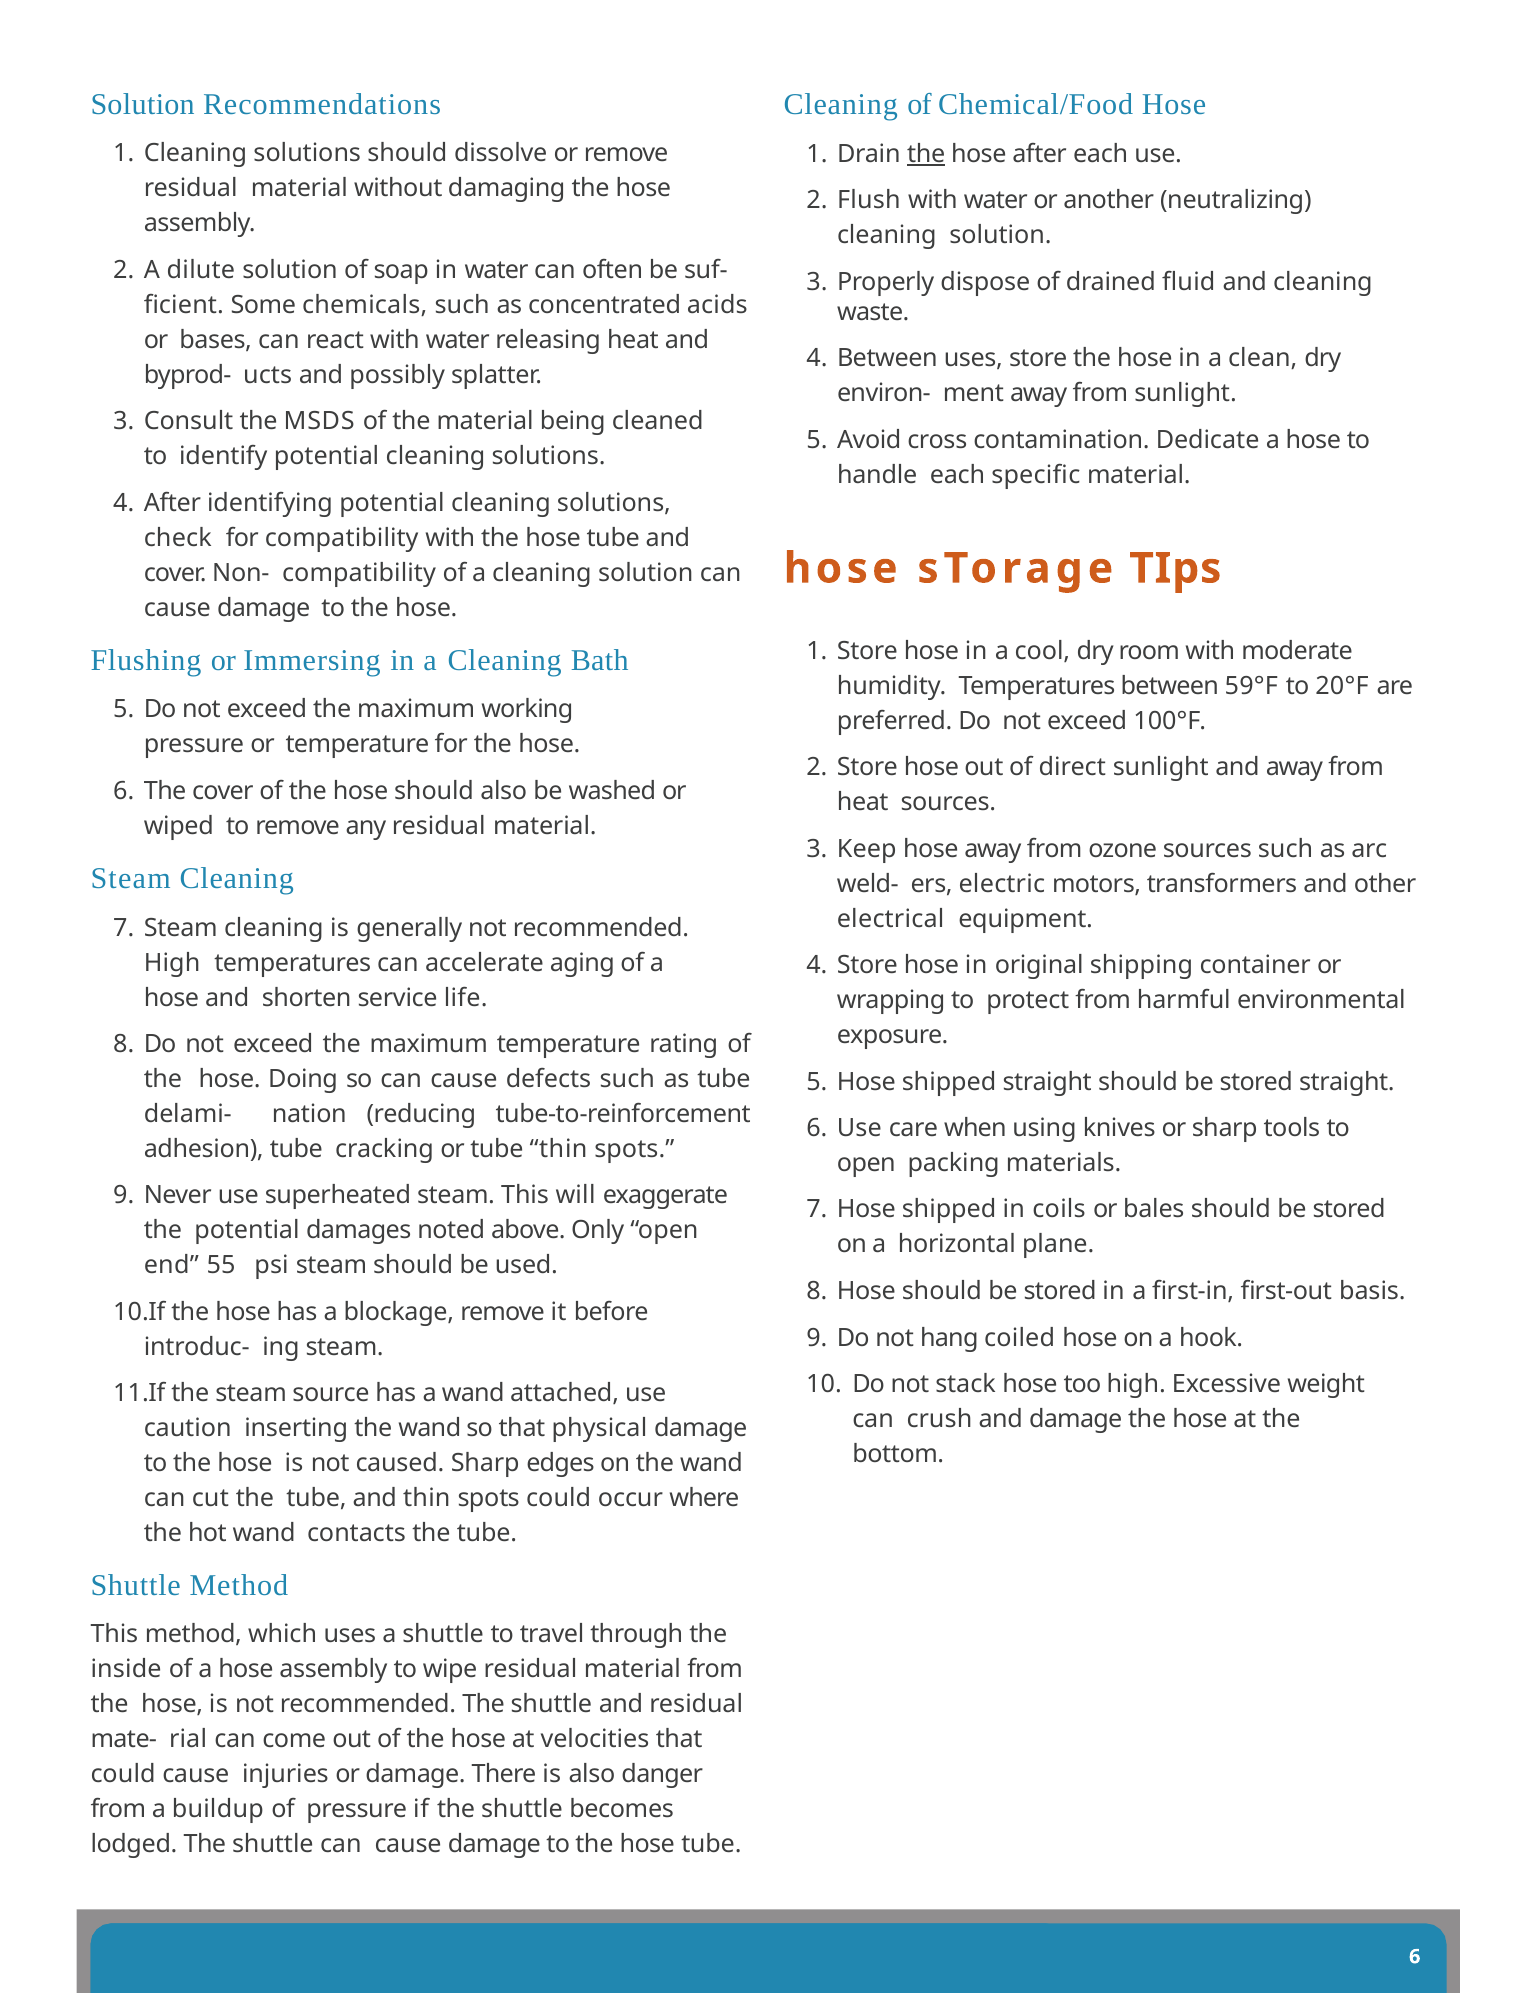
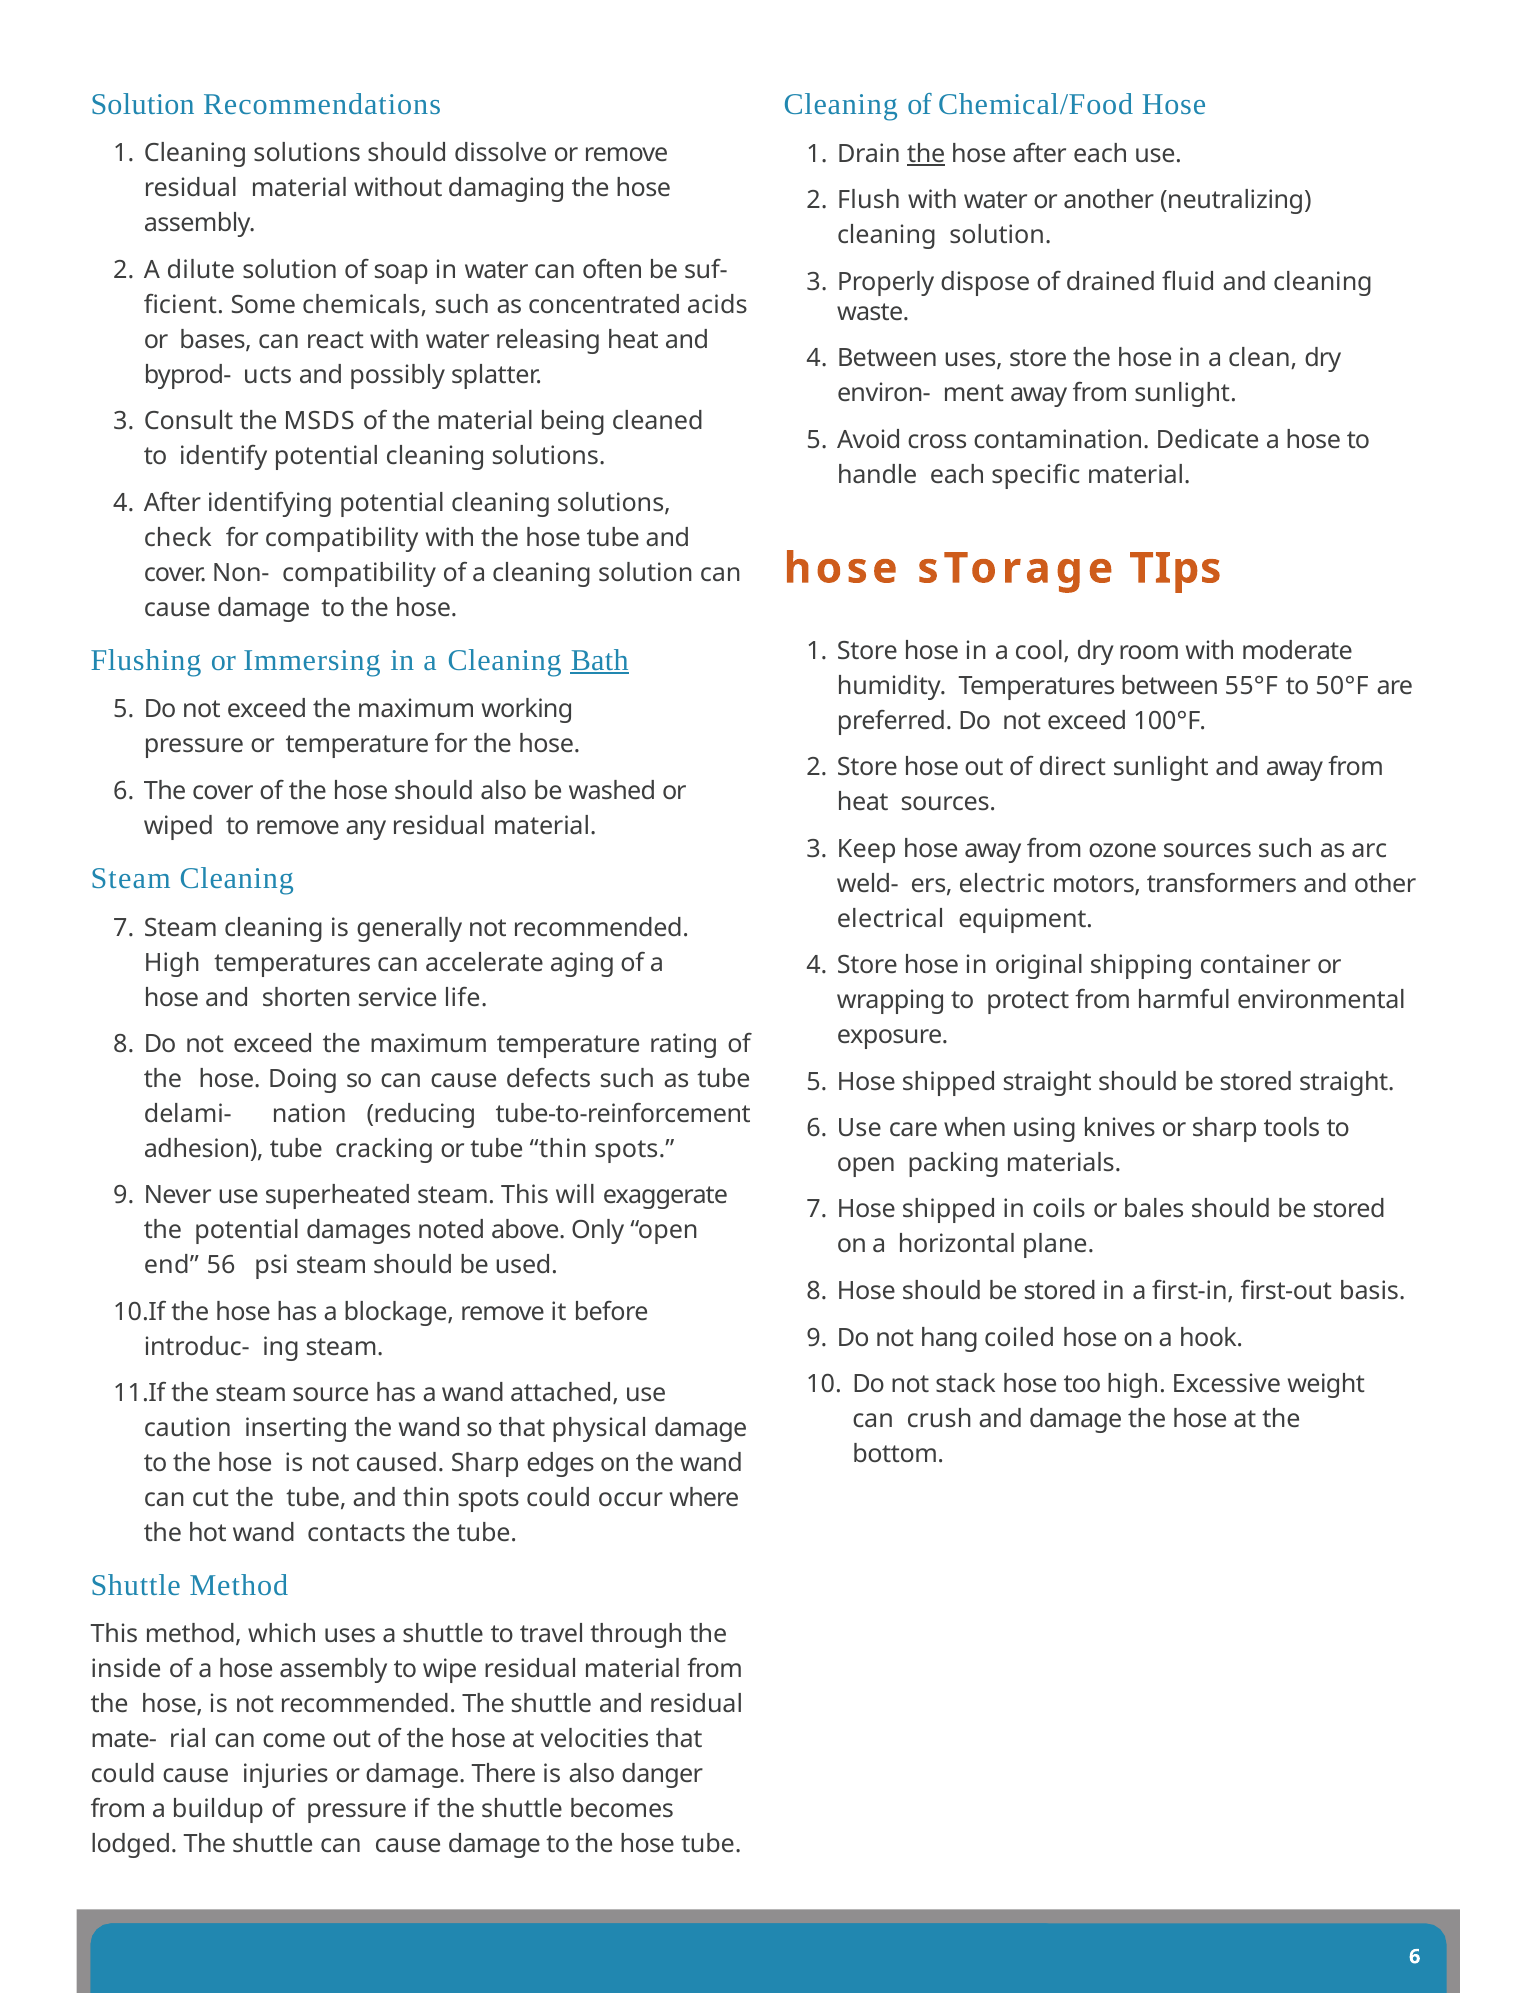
Bath underline: none -> present
59°F: 59°F -> 55°F
20°F: 20°F -> 50°F
55: 55 -> 56
